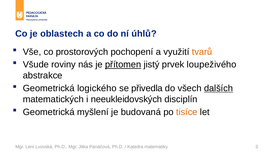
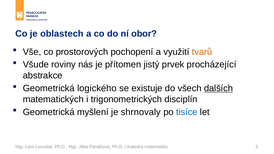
úhlů: úhlů -> obor
přítomen underline: present -> none
loupeživého: loupeživého -> procházející
přivedla: přivedla -> existuje
neeukleidovských: neeukleidovských -> trigonometrických
budovaná: budovaná -> shrnovaly
tisíce colour: orange -> blue
